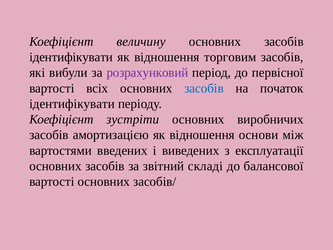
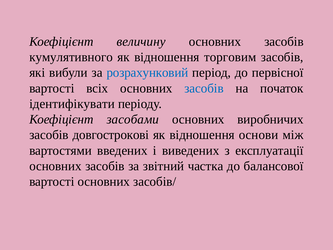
ідентифікувати at (71, 57): ідентифікувати -> кумулятивного
розрахунковий colour: purple -> blue
зустріти: зустріти -> засобами
амортизацією: амортизацією -> довгострокові
складі: складі -> частка
